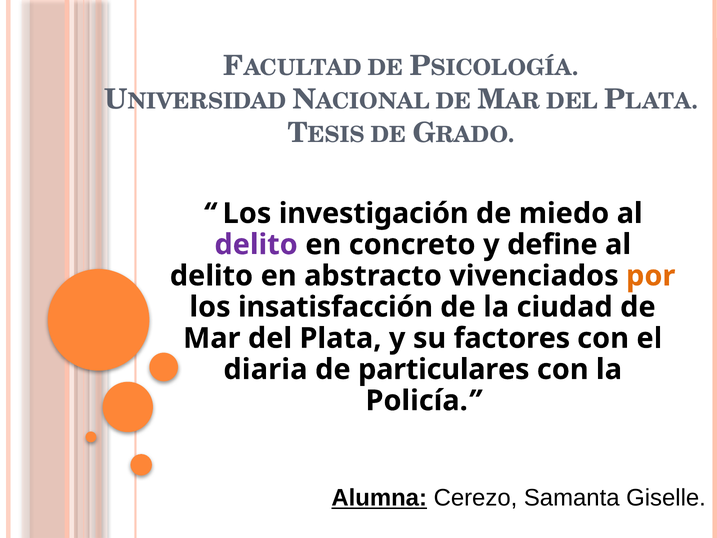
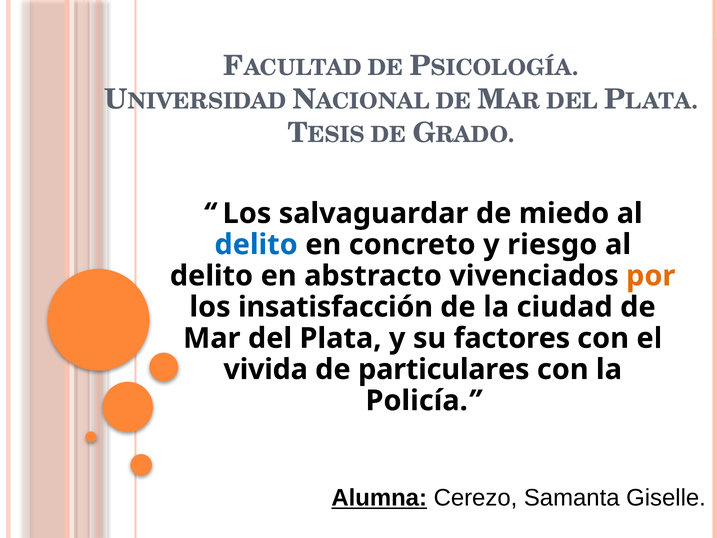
investigación: investigación -> salvaguardar
delito at (256, 245) colour: purple -> blue
define: define -> riesgo
diaria: diaria -> vivida
